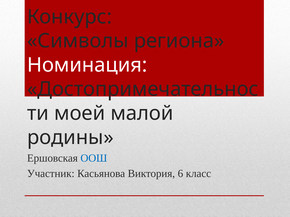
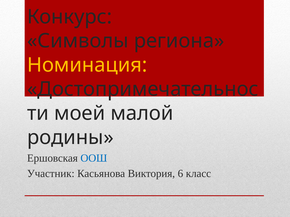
Номинация colour: white -> yellow
